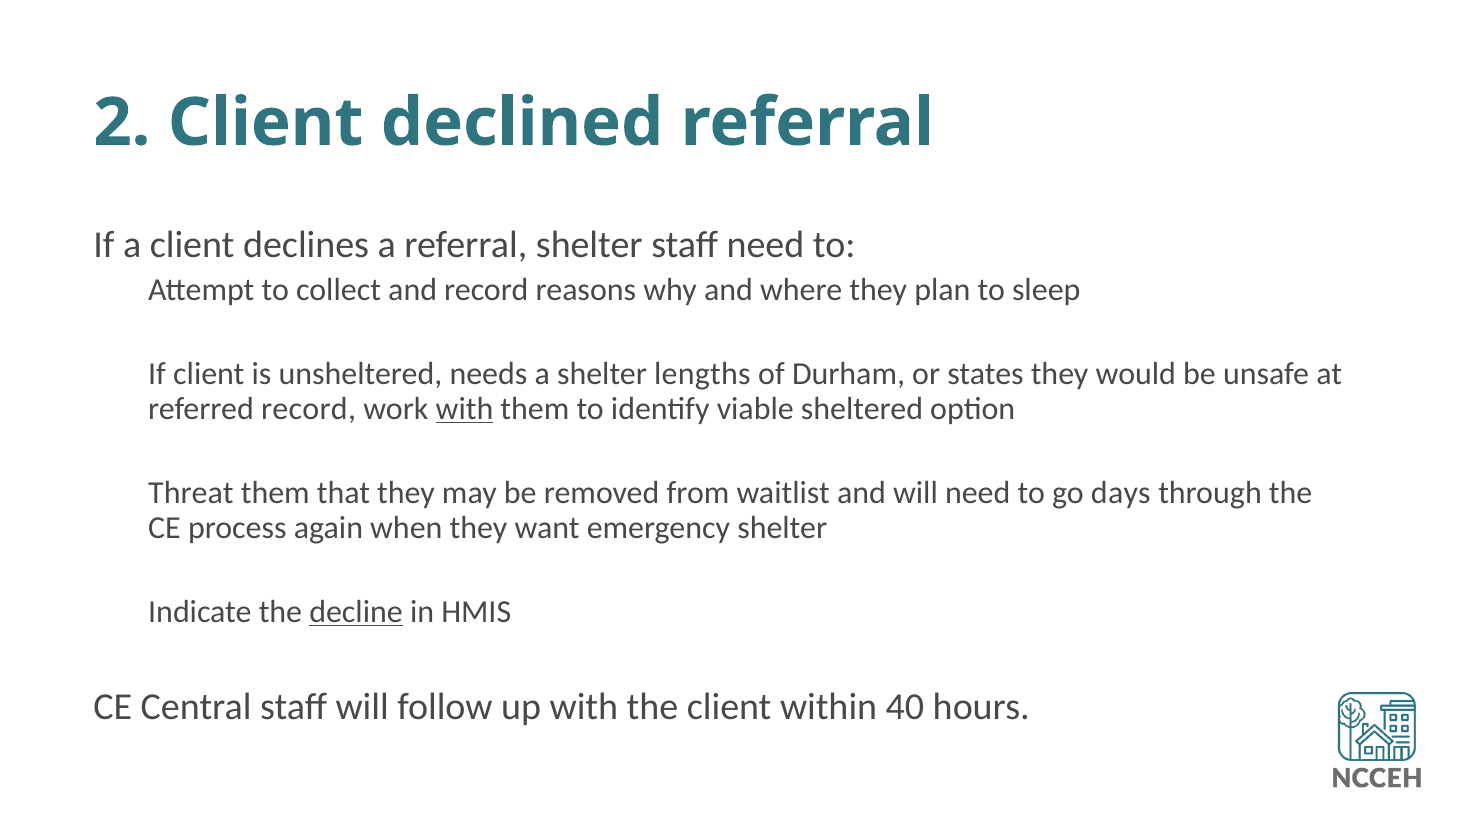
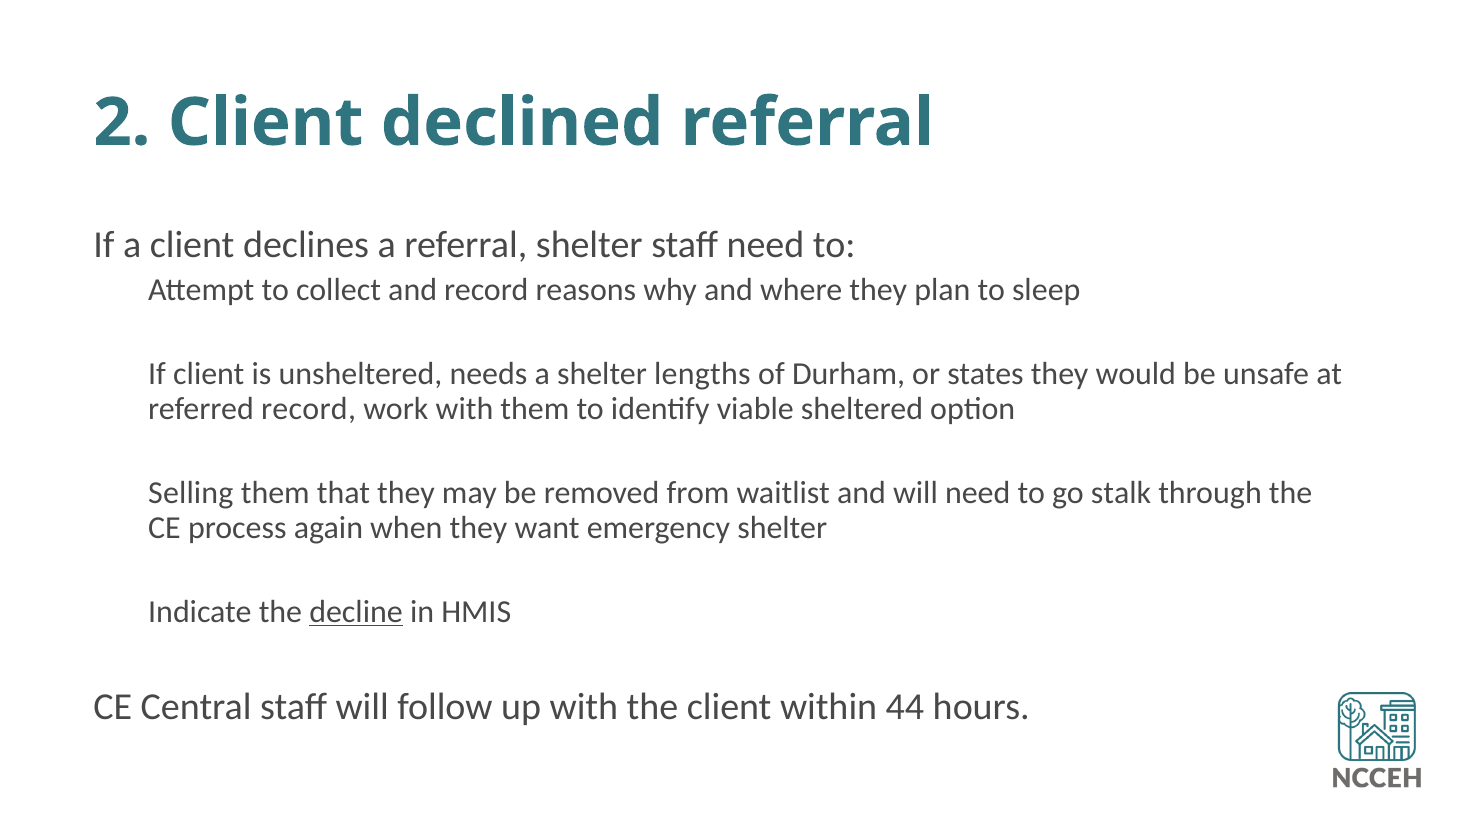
with at (465, 409) underline: present -> none
Threat: Threat -> Selling
days: days -> stalk
40: 40 -> 44
